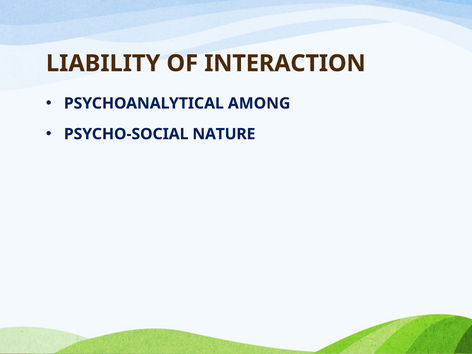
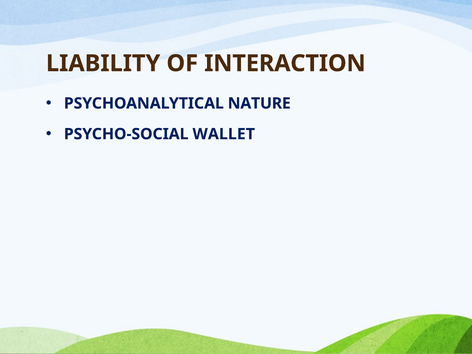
AMONG: AMONG -> NATURE
NATURE: NATURE -> WALLET
